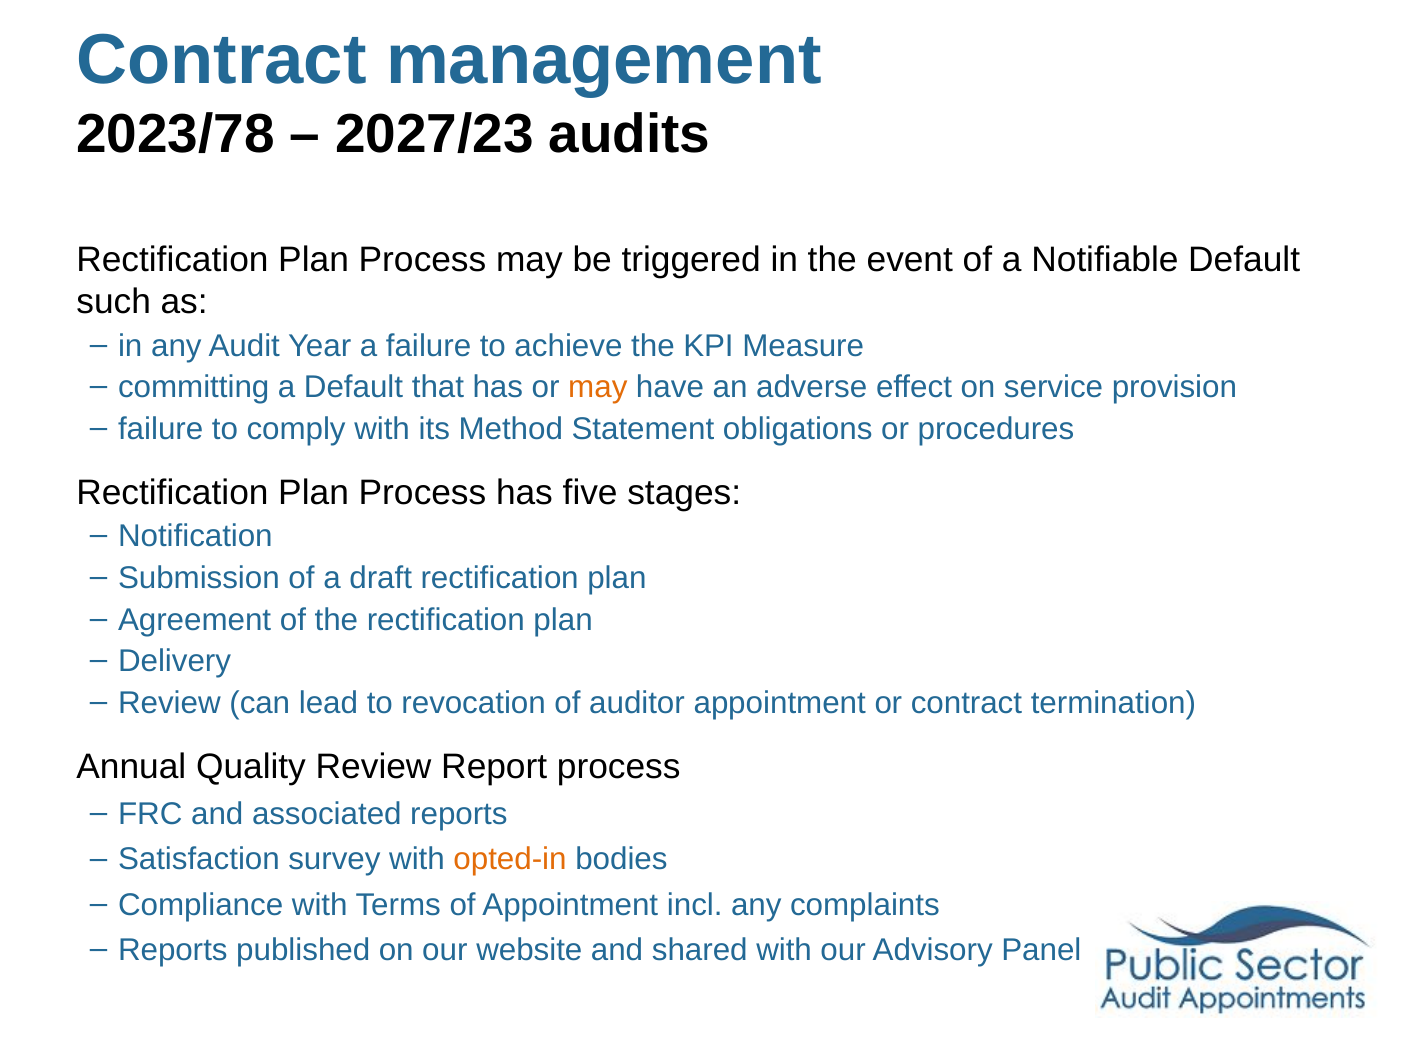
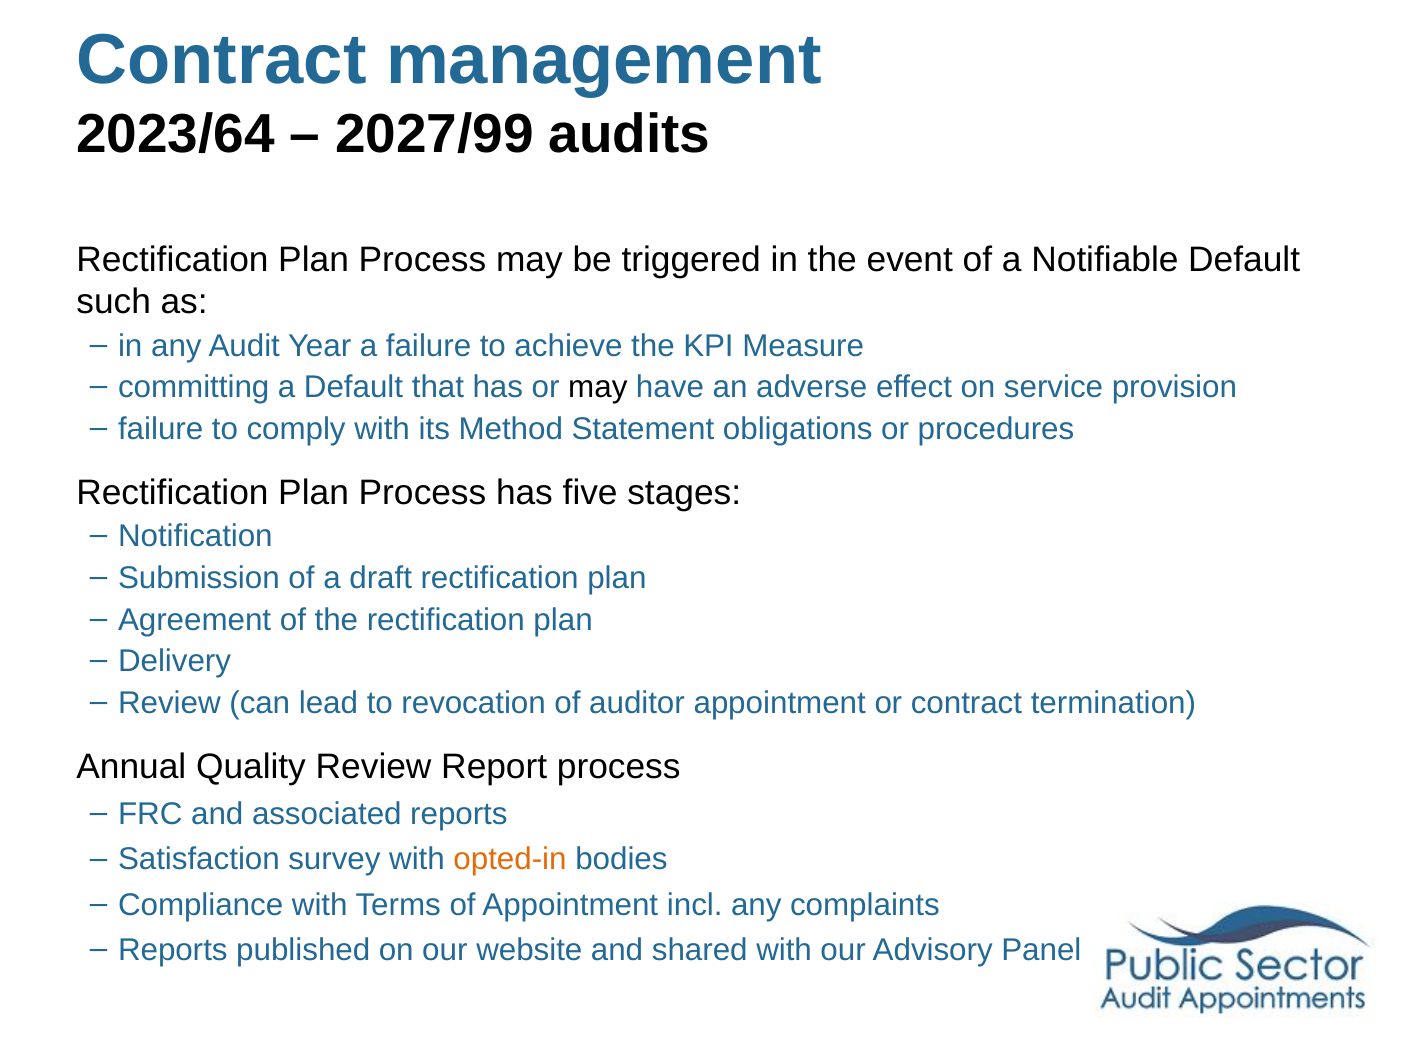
2023/78: 2023/78 -> 2023/64
2027/23: 2027/23 -> 2027/99
may at (598, 387) colour: orange -> black
